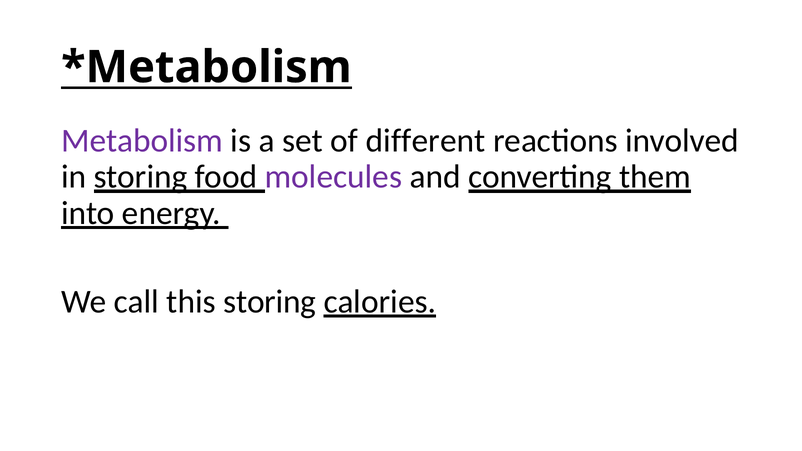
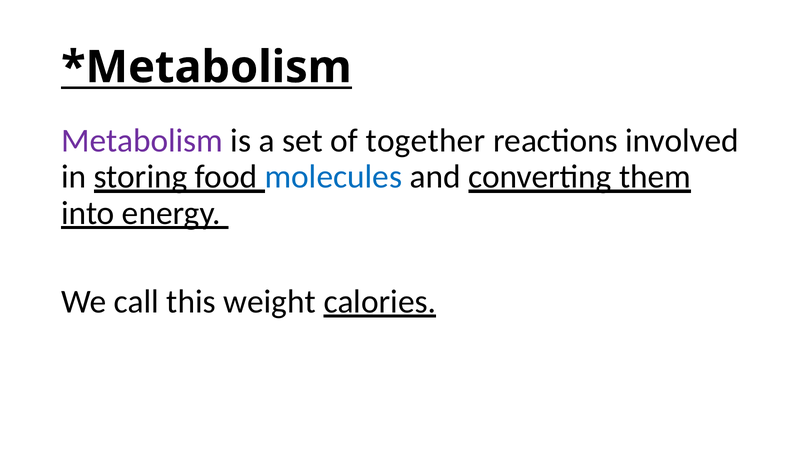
different: different -> together
molecules colour: purple -> blue
this storing: storing -> weight
